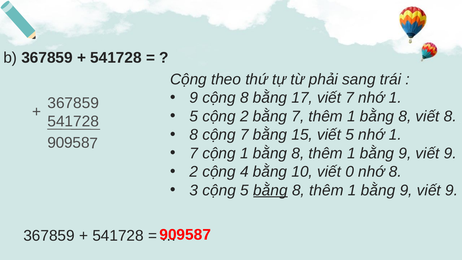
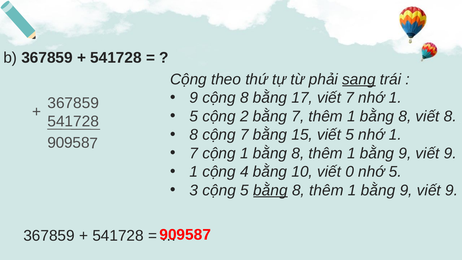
sang underline: none -> present
2 at (194, 172): 2 -> 1
nhớ 8: 8 -> 5
